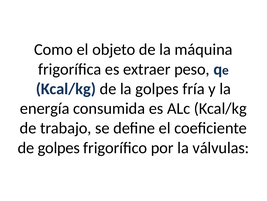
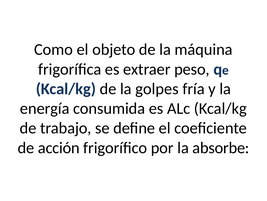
de golpes: golpes -> acción
válvulas: válvulas -> absorbe
